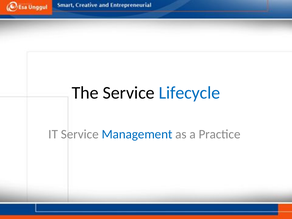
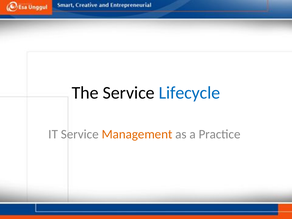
Management colour: blue -> orange
